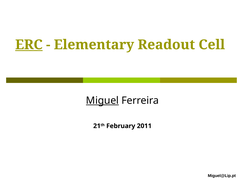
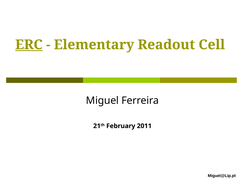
Miguel underline: present -> none
